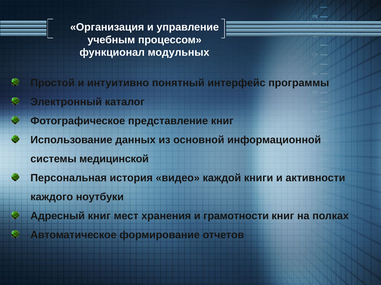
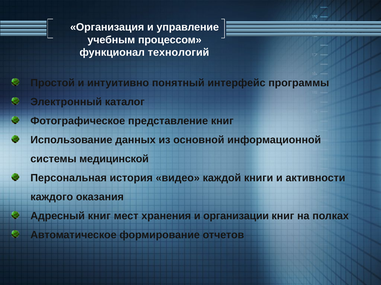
модульных: модульных -> технологий
ноутбуки: ноутбуки -> оказания
грамотности: грамотности -> организации
